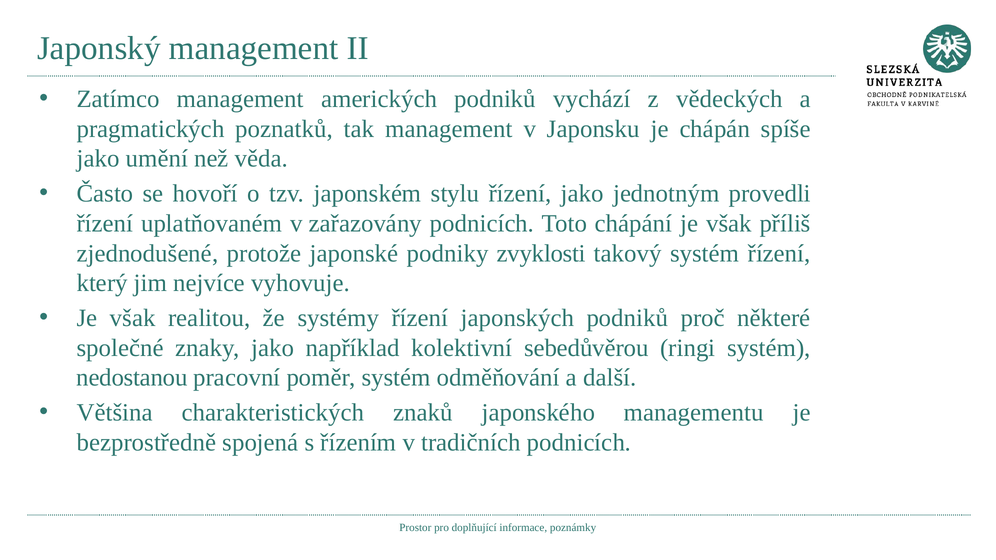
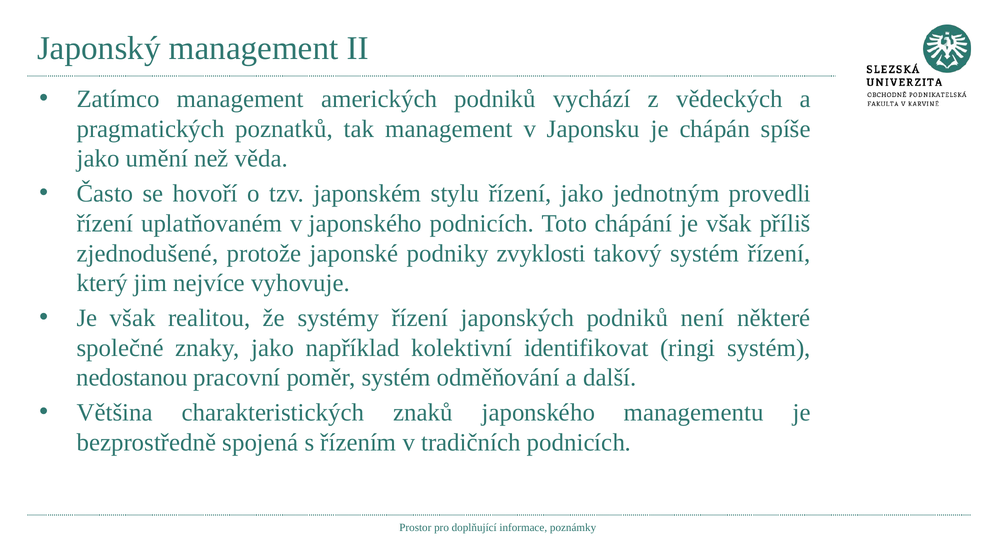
v zařazovány: zařazovány -> japonského
proč: proč -> není
sebedůvěrou: sebedůvěrou -> identifikovat
